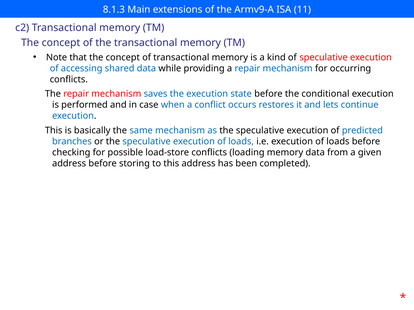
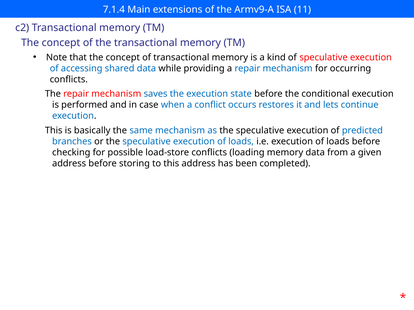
8.1.3: 8.1.3 -> 7.1.4
